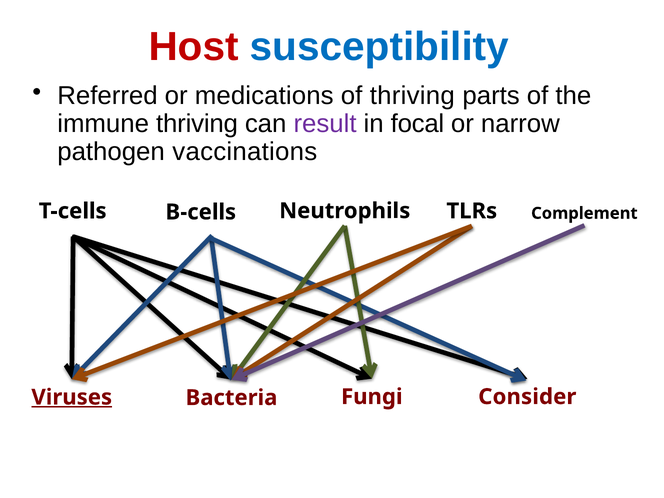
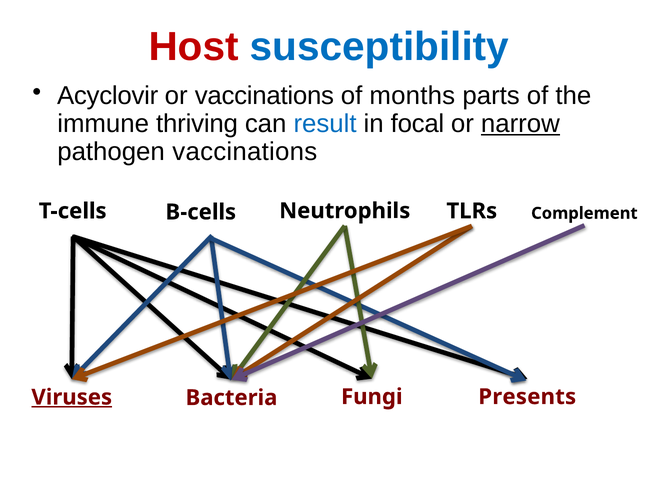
Referred: Referred -> Acyclovir
or medications: medications -> vaccinations
of thriving: thriving -> months
result colour: purple -> blue
narrow underline: none -> present
Consider: Consider -> Presents
